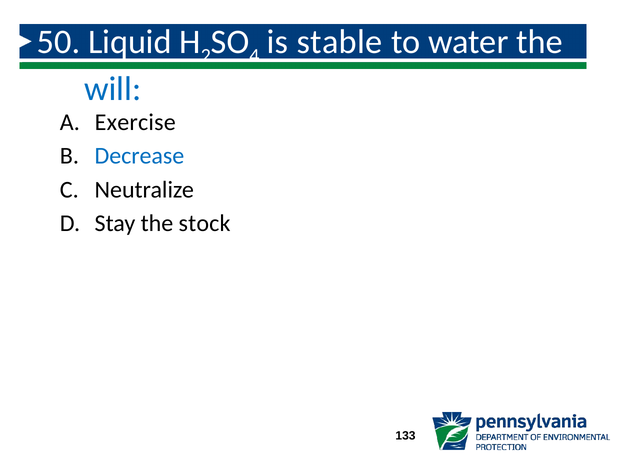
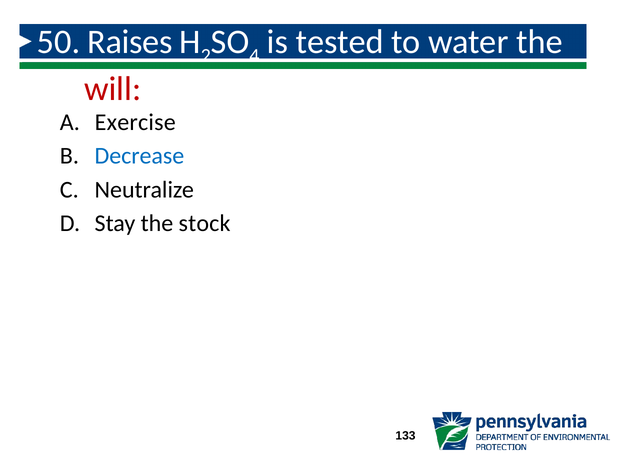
Liquid: Liquid -> Raises
stable: stable -> tested
will colour: blue -> red
